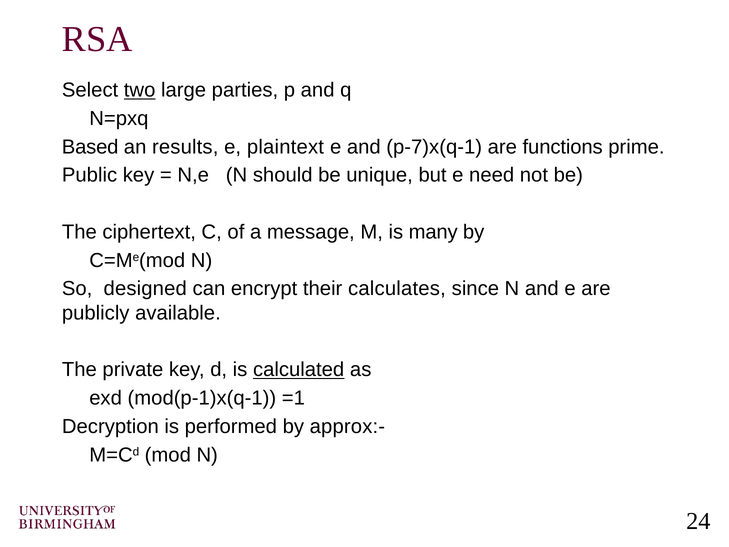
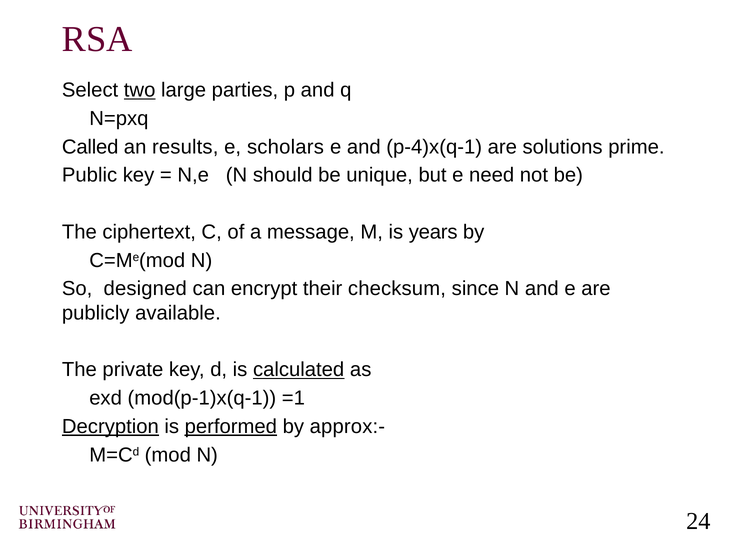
Based: Based -> Called
plaintext: plaintext -> scholars
p-7)x(q-1: p-7)x(q-1 -> p-4)x(q-1
functions: functions -> solutions
many: many -> years
calculates: calculates -> checksum
Decryption underline: none -> present
performed underline: none -> present
